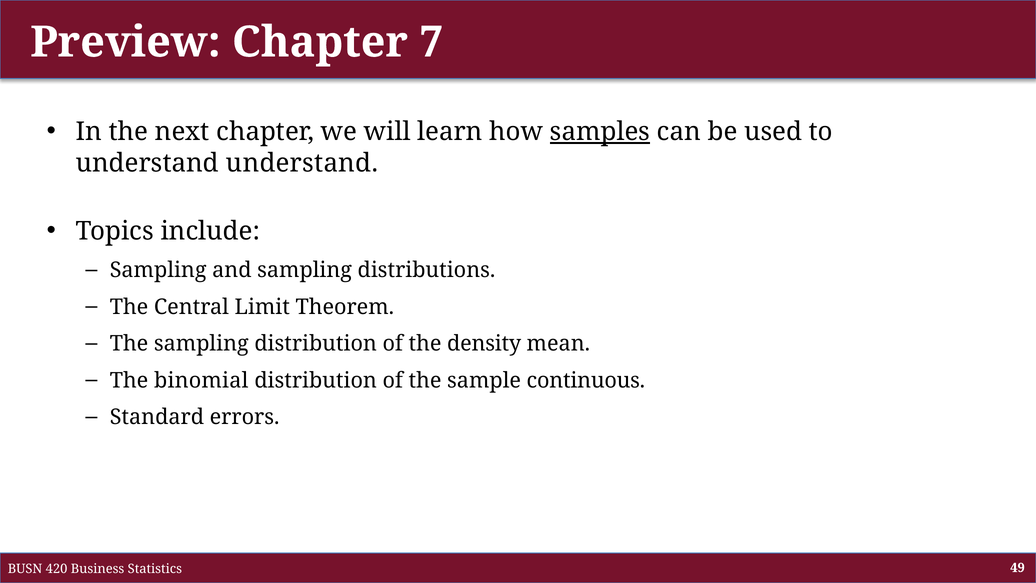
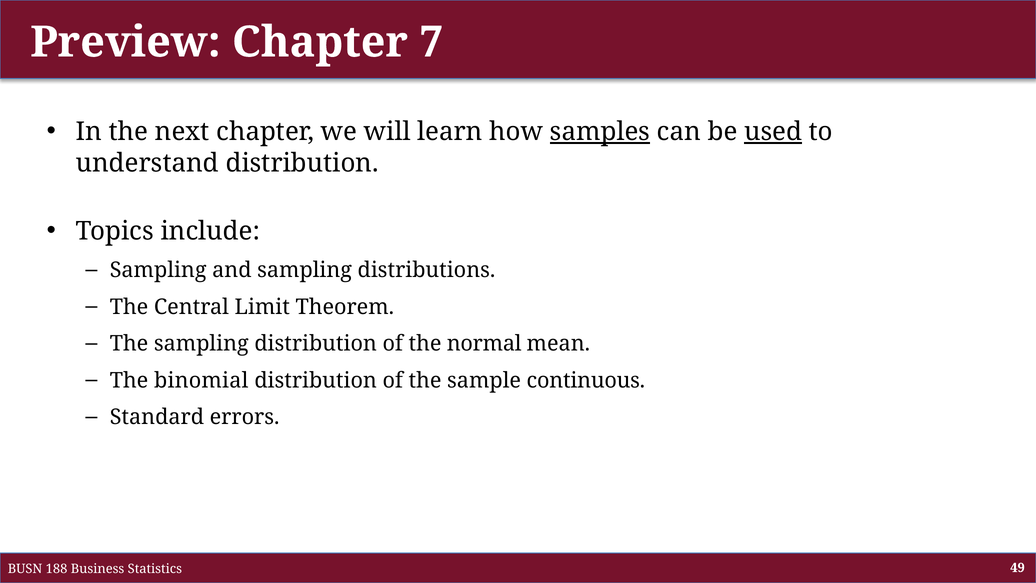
used underline: none -> present
understand understand: understand -> distribution
density: density -> normal
420: 420 -> 188
